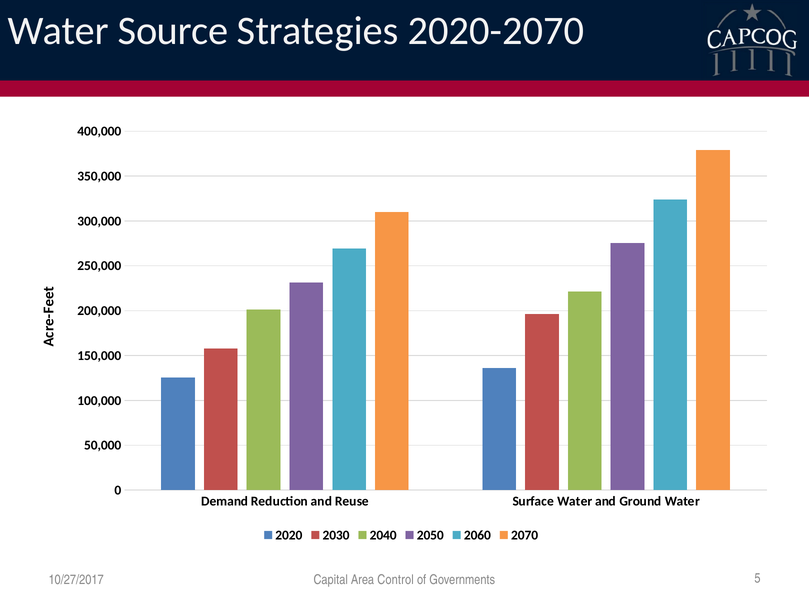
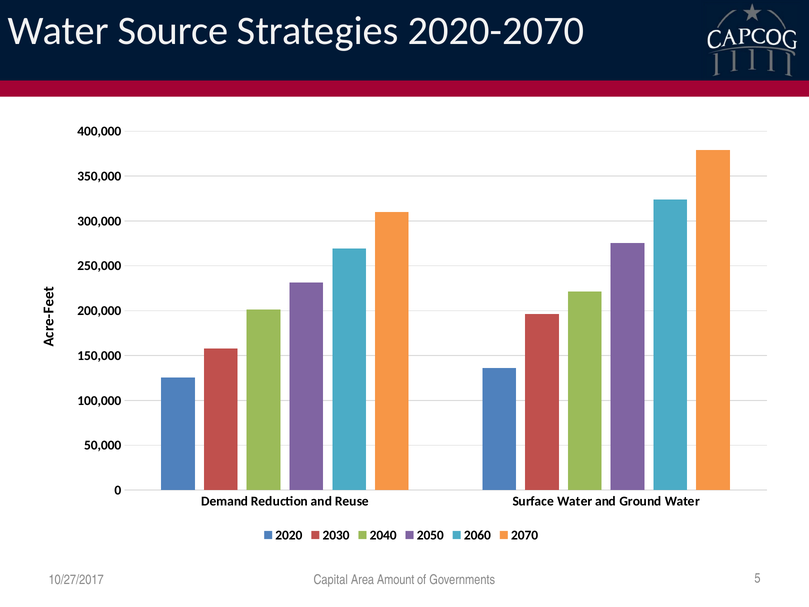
Control: Control -> Amount
